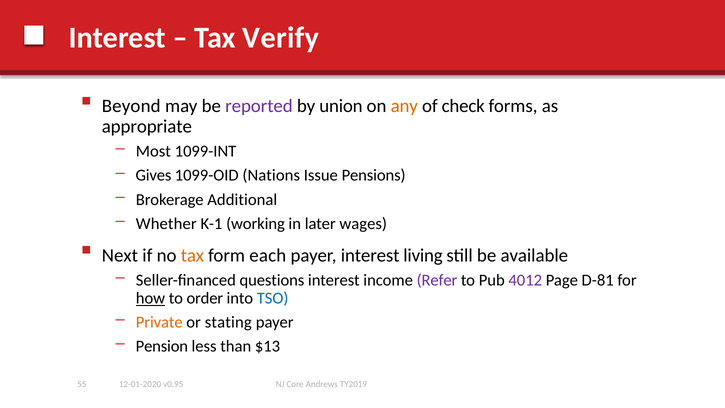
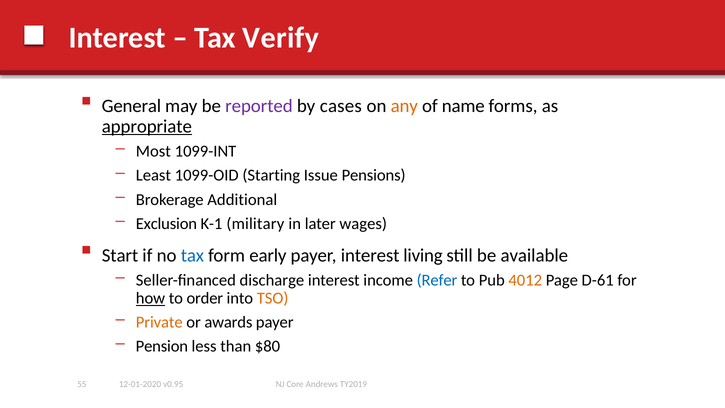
Beyond: Beyond -> General
union: union -> cases
check: check -> name
appropriate underline: none -> present
Gives: Gives -> Least
Nations: Nations -> Starting
Whether: Whether -> Exclusion
working: working -> military
Next: Next -> Start
tax at (192, 255) colour: orange -> blue
each: each -> early
questions: questions -> discharge
Refer colour: purple -> blue
4012 colour: purple -> orange
D-81: D-81 -> D-61
TSO colour: blue -> orange
stating: stating -> awards
$13: $13 -> $80
